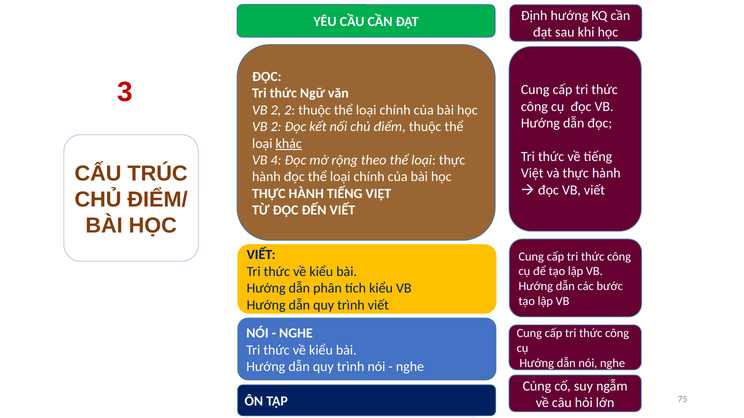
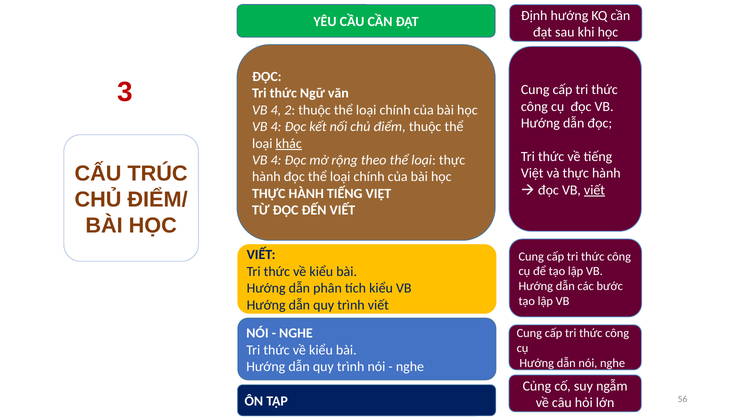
2 at (276, 110): 2 -> 4
2 at (276, 127): 2 -> 4
viết at (595, 190) underline: none -> present
75: 75 -> 56
